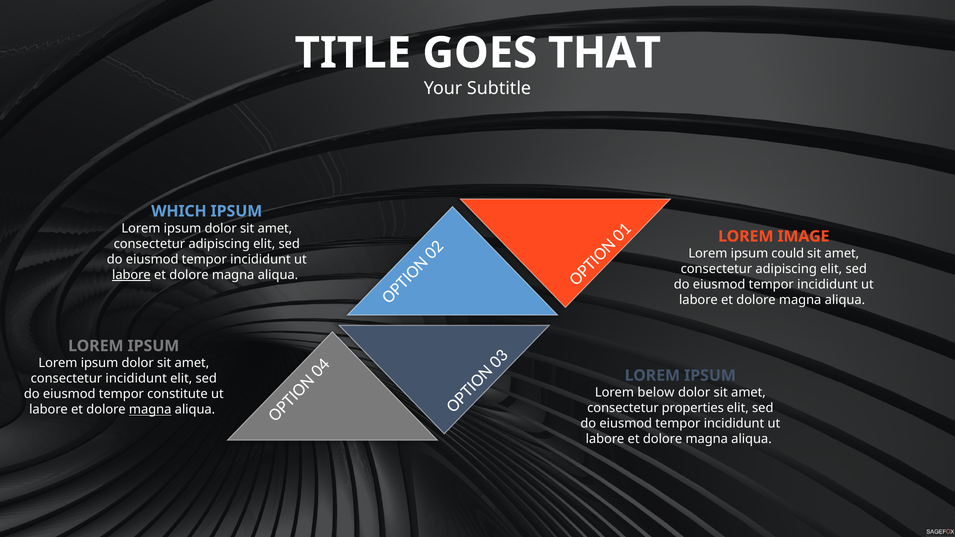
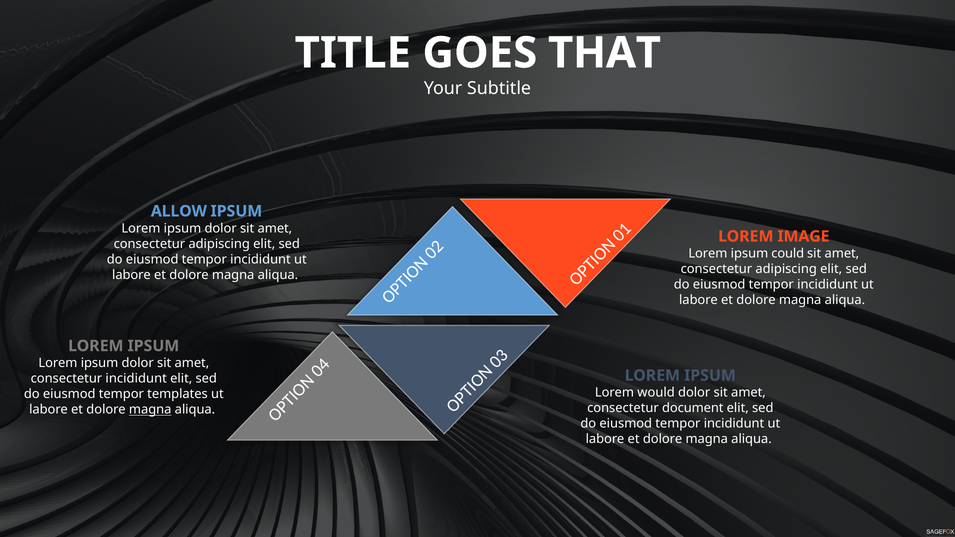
WHICH: WHICH -> ALLOW
labore at (131, 275) underline: present -> none
below: below -> would
constitute: constitute -> templates
properties: properties -> document
